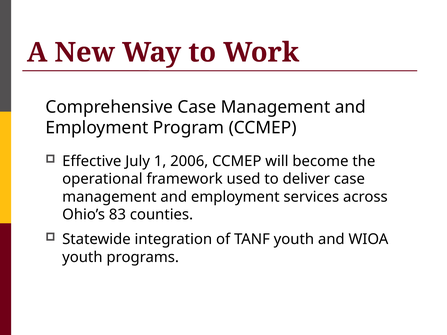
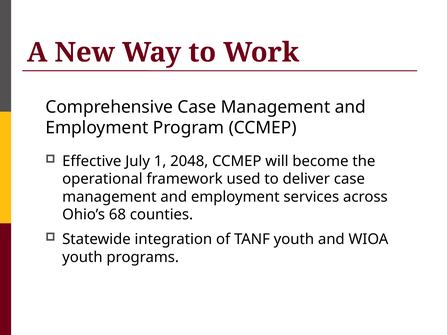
2006: 2006 -> 2048
83: 83 -> 68
